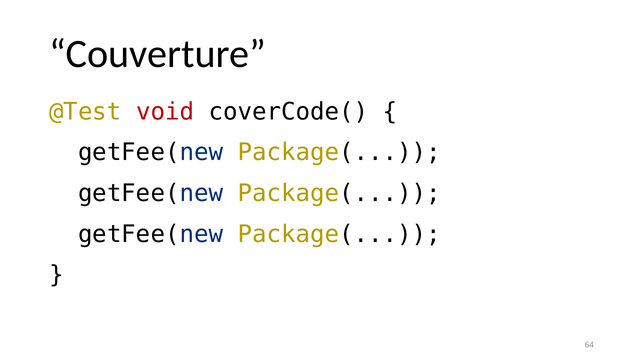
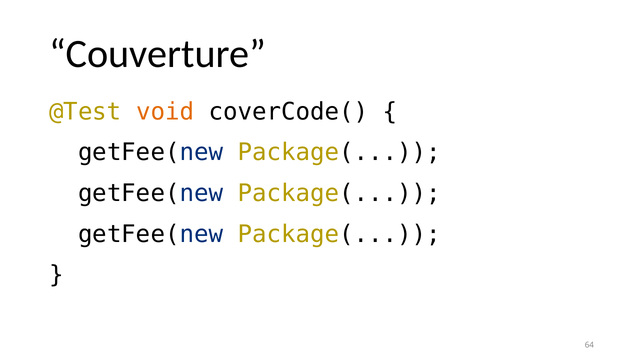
void colour: red -> orange
